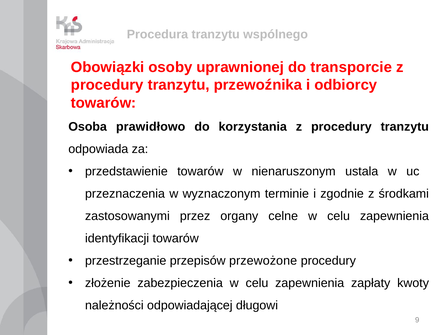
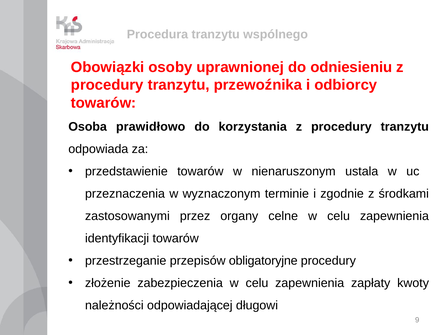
transporcie: transporcie -> odniesieniu
przewożone: przewożone -> obligatoryjne
